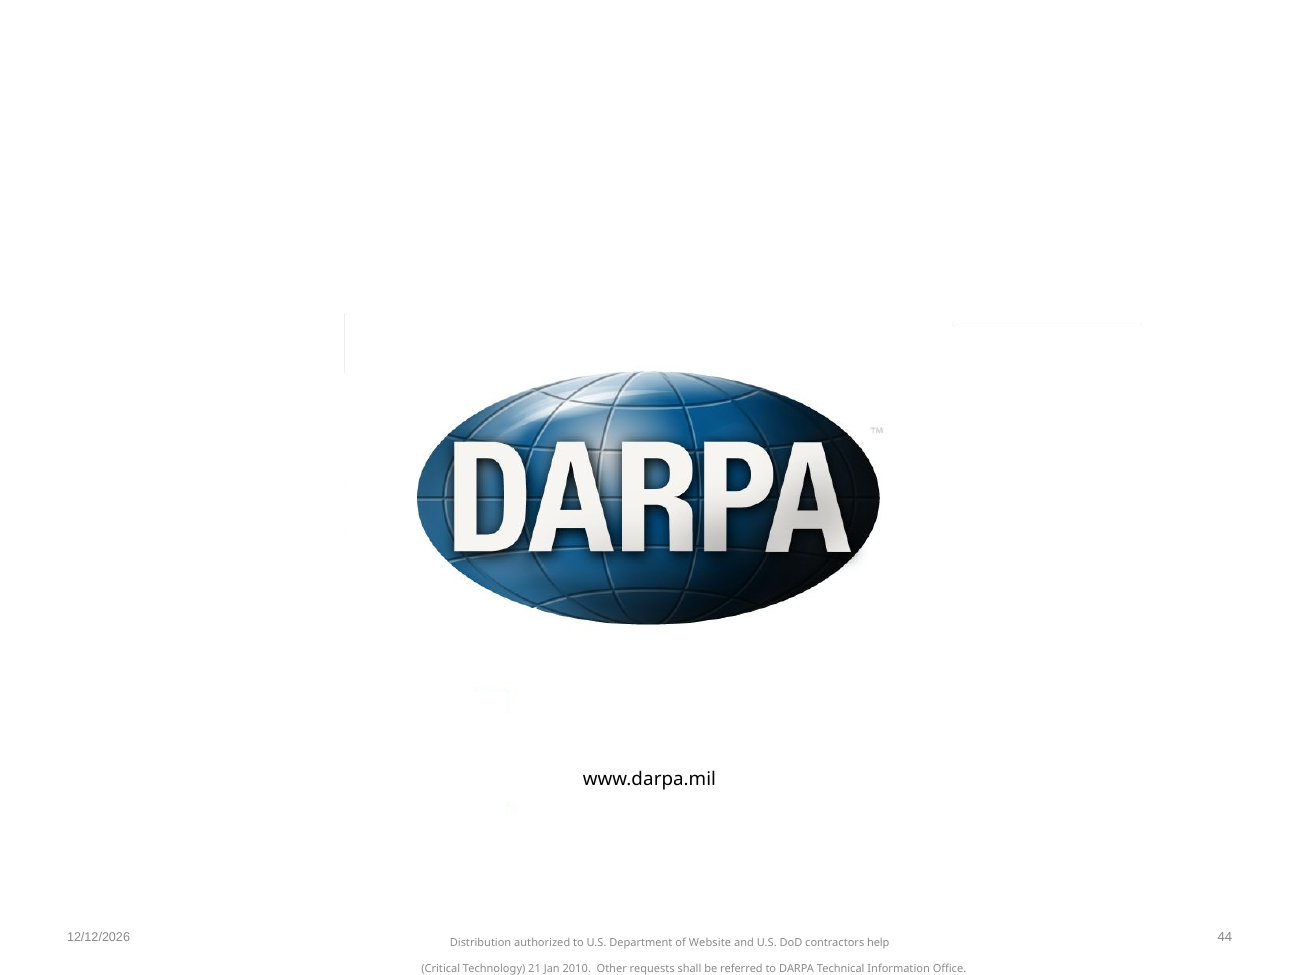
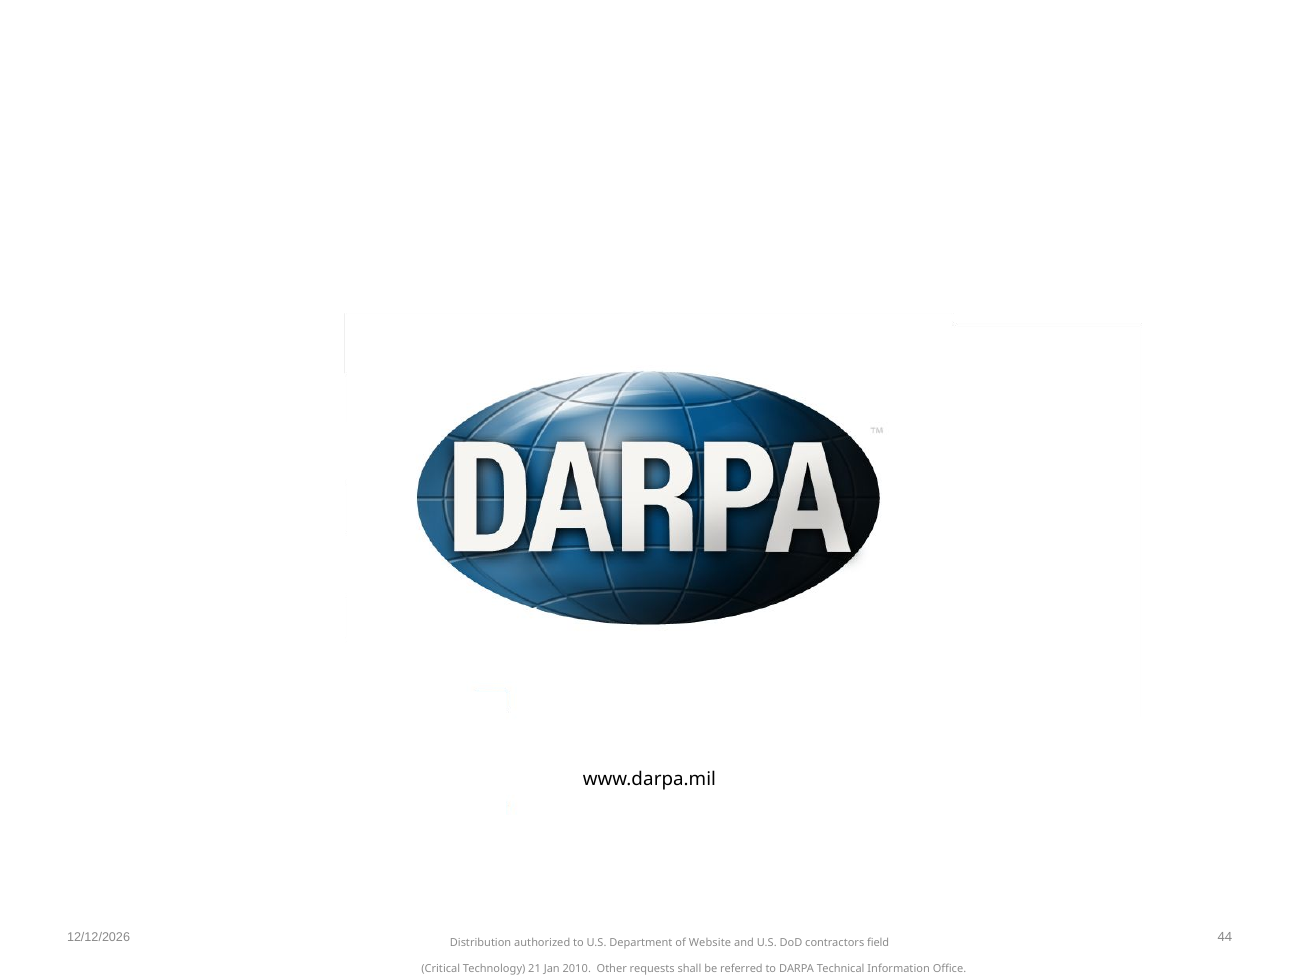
help: help -> field
